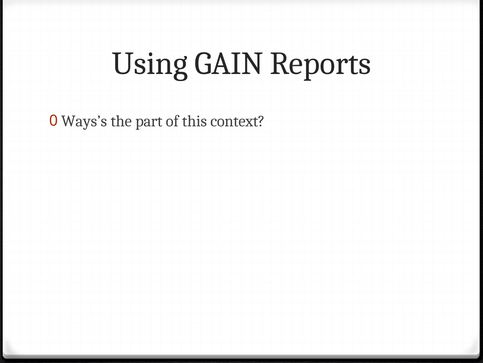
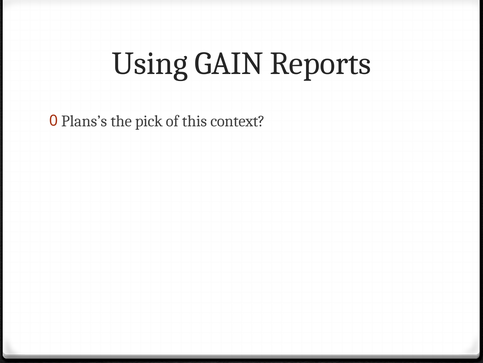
Ways’s: Ways’s -> Plans’s
part: part -> pick
